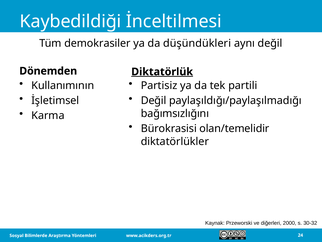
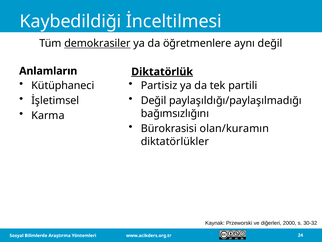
demokrasiler underline: none -> present
düşündükleri: düşündükleri -> öğretmenlere
Dönemden: Dönemden -> Anlamların
Kullanımının: Kullanımının -> Kütüphaneci
olan/temelidir: olan/temelidir -> olan/kuramın
